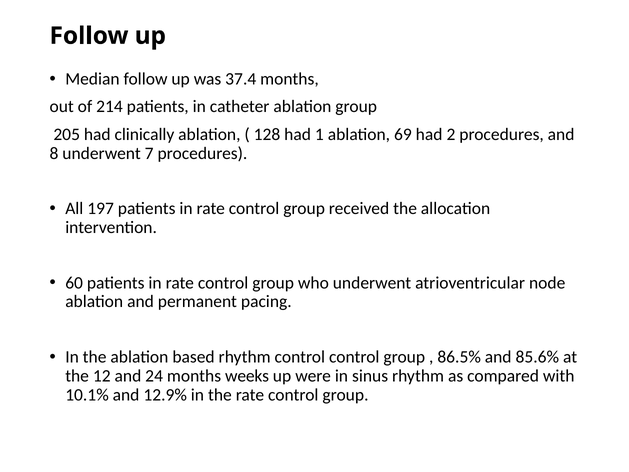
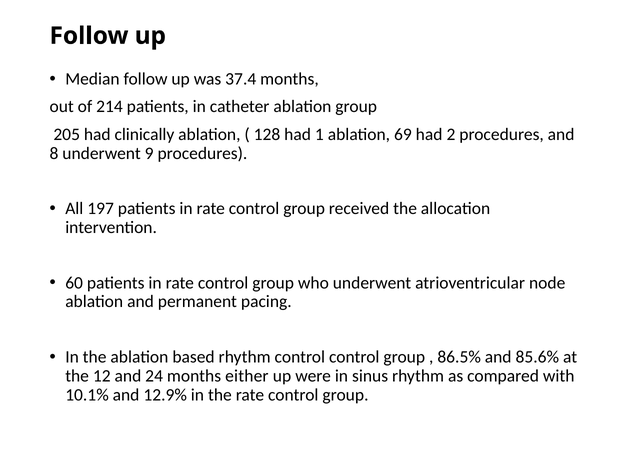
7: 7 -> 9
weeks: weeks -> either
